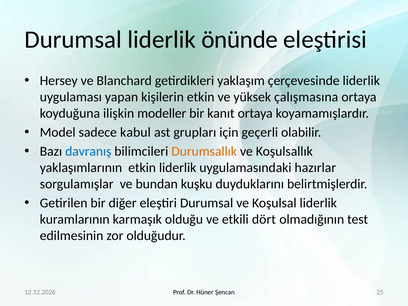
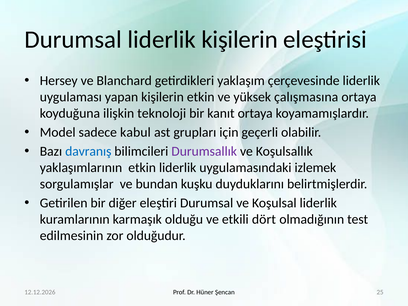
liderlik önünde: önünde -> kişilerin
modeller: modeller -> teknoloji
Durumsallık colour: orange -> purple
hazırlar: hazırlar -> izlemek
